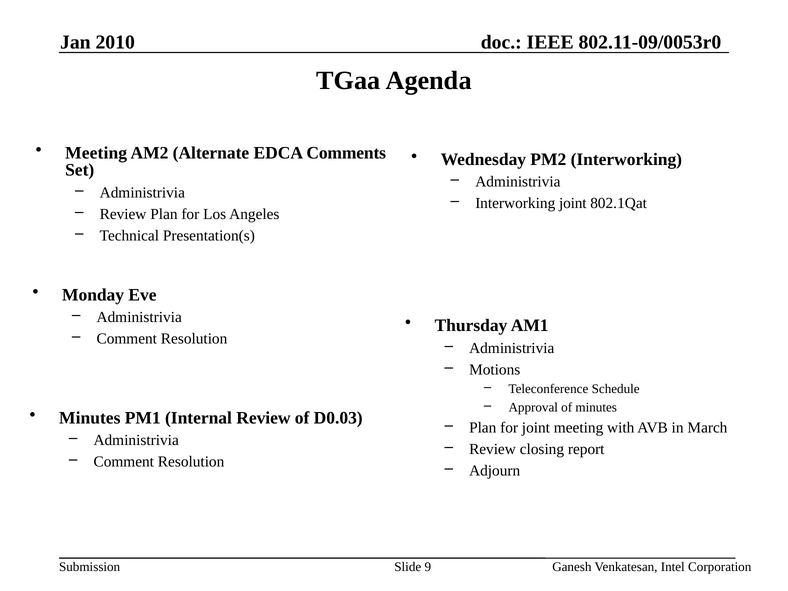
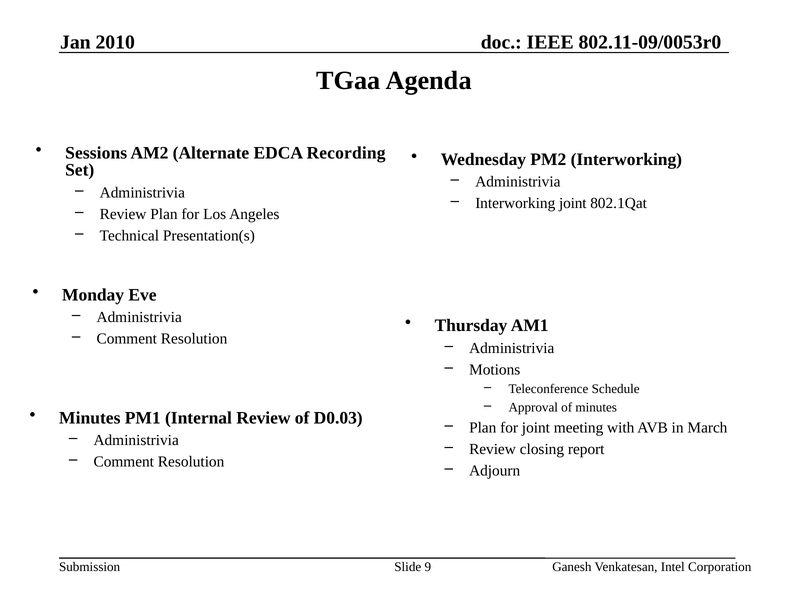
Meeting at (96, 153): Meeting -> Sessions
Comments: Comments -> Recording
